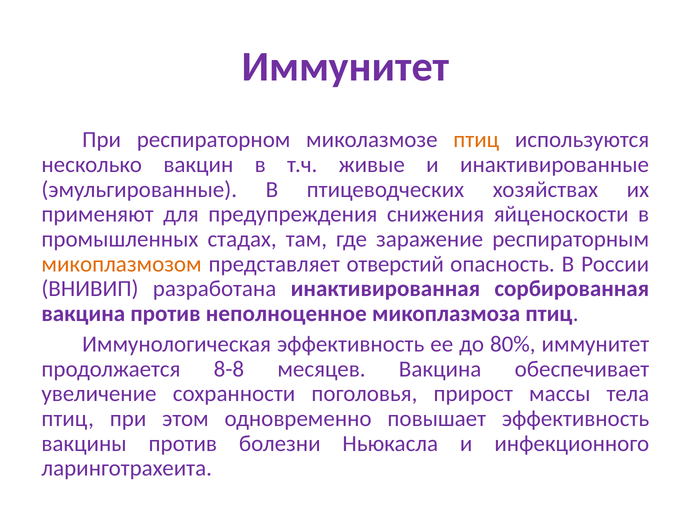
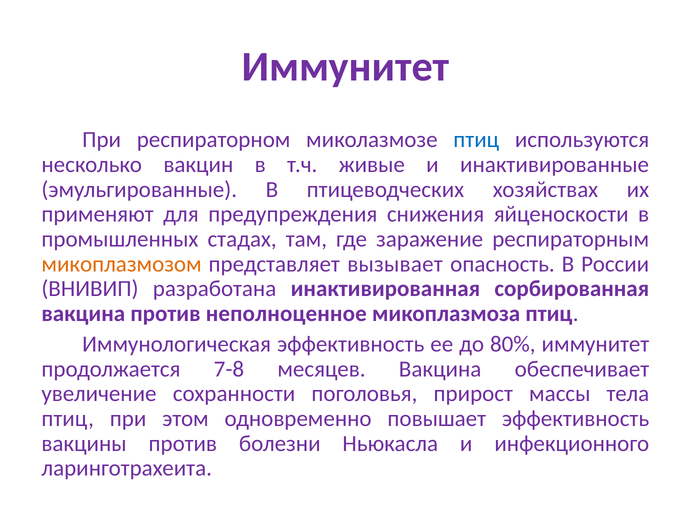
птиц at (476, 140) colour: orange -> blue
отверстий: отверстий -> вызывает
8-8: 8-8 -> 7-8
